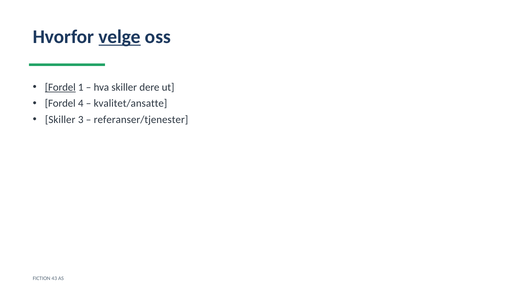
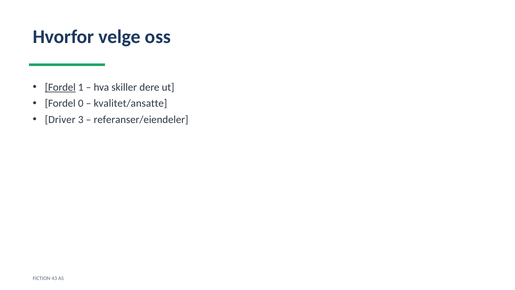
velge underline: present -> none
4: 4 -> 0
Skiller at (60, 119): Skiller -> Driver
referanser/tjenester: referanser/tjenester -> referanser/eiendeler
